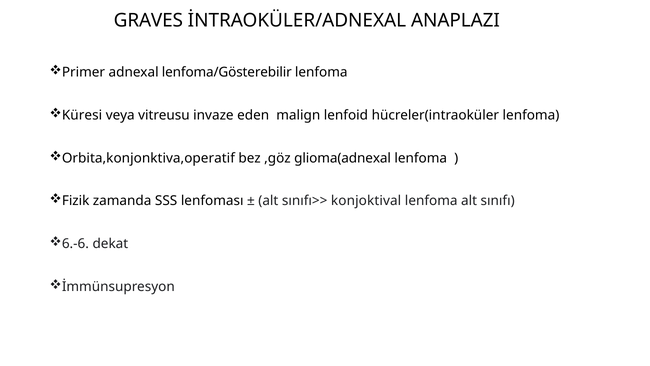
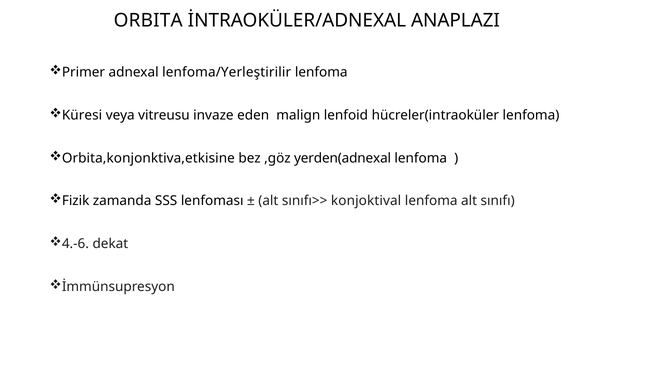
GRAVES: GRAVES -> ORBITA
lenfoma/Gösterebilir: lenfoma/Gösterebilir -> lenfoma/Yerleştirilir
Orbita,konjonktiva,operatif: Orbita,konjonktiva,operatif -> Orbita,konjonktiva,etkisine
glioma(adnexal: glioma(adnexal -> yerden(adnexal
6.-6: 6.-6 -> 4.-6
